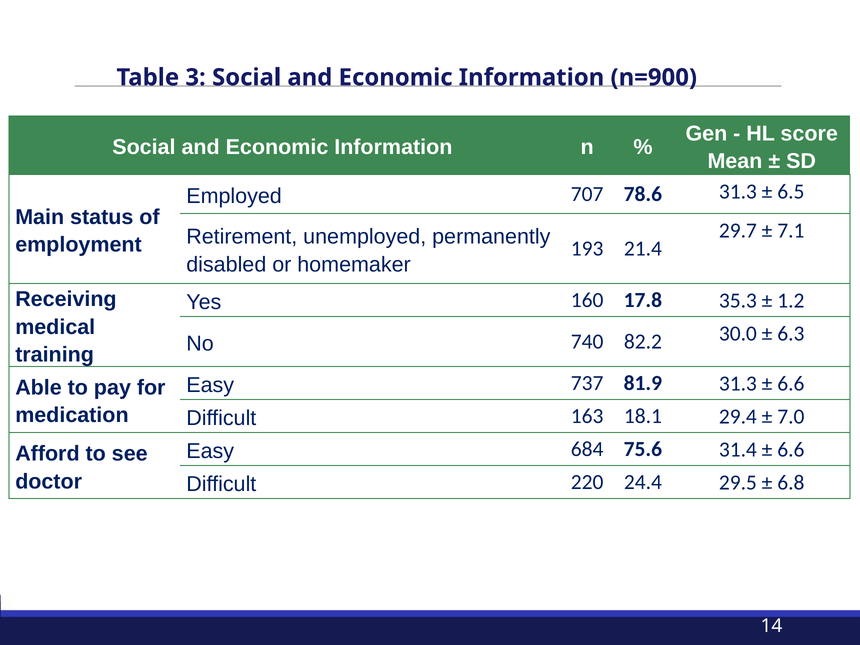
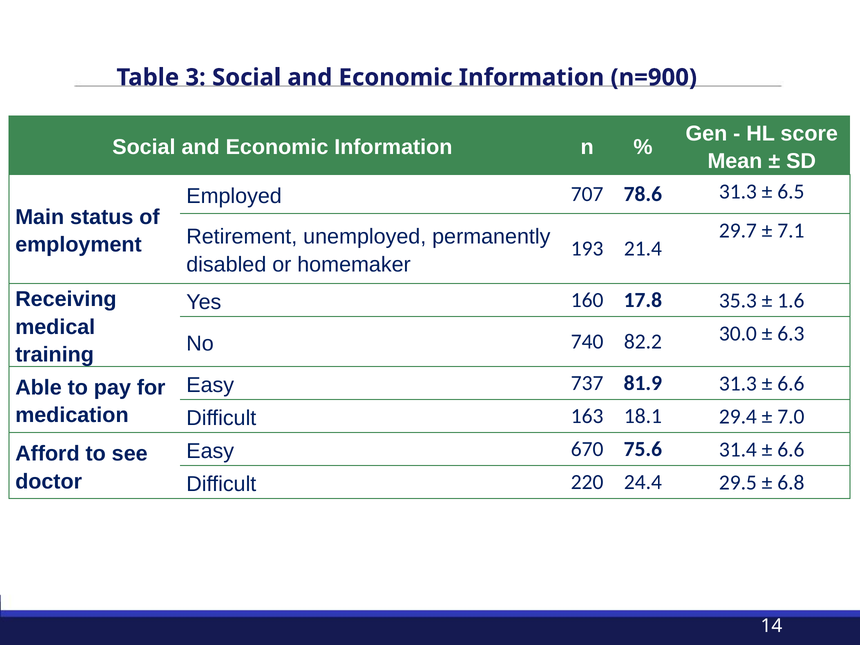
1.2: 1.2 -> 1.6
684: 684 -> 670
